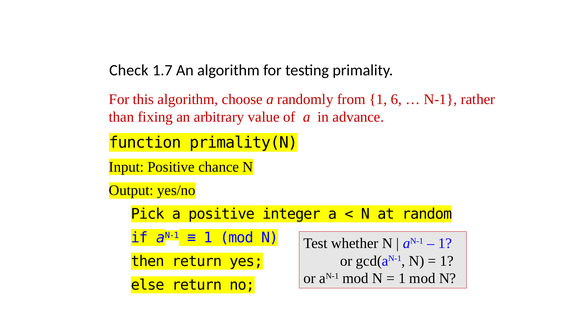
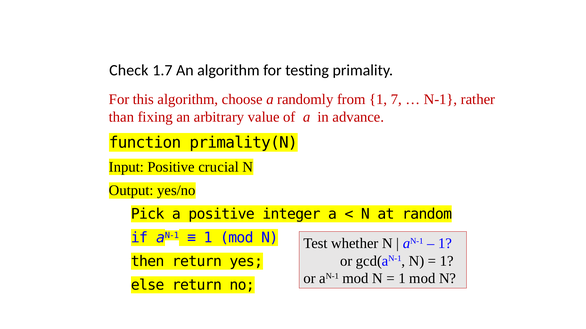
6: 6 -> 7
chance: chance -> crucial
